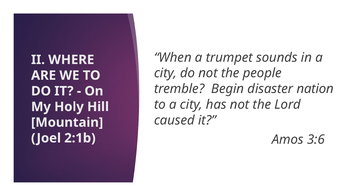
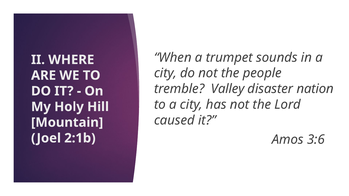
Begin: Begin -> Valley
